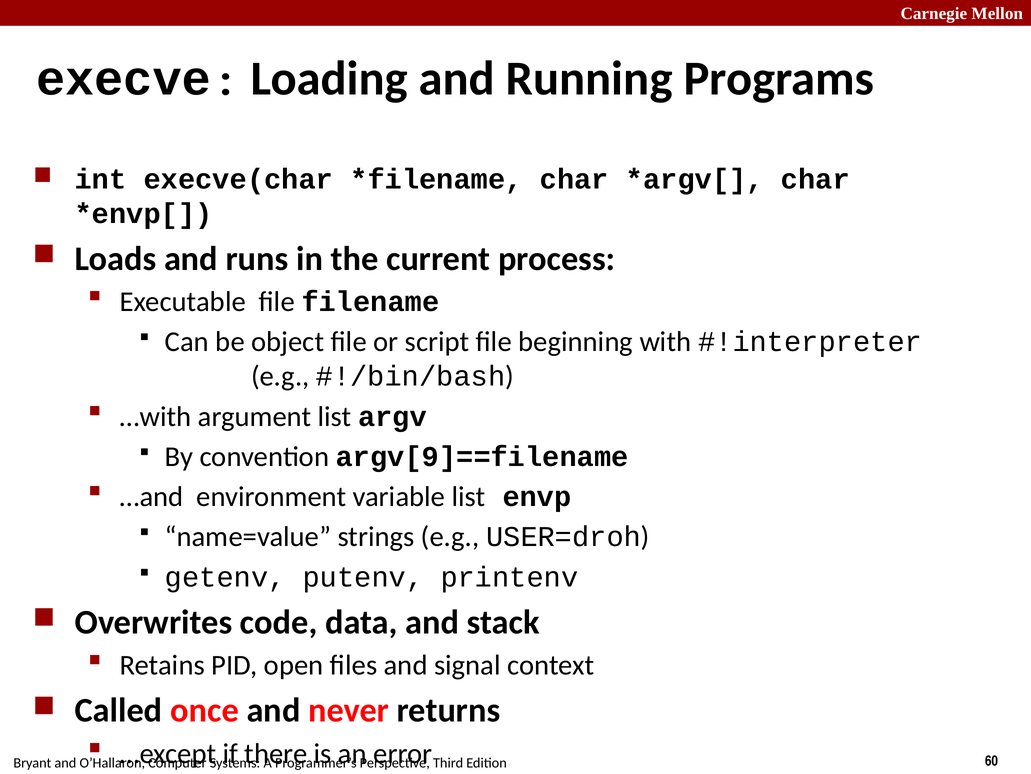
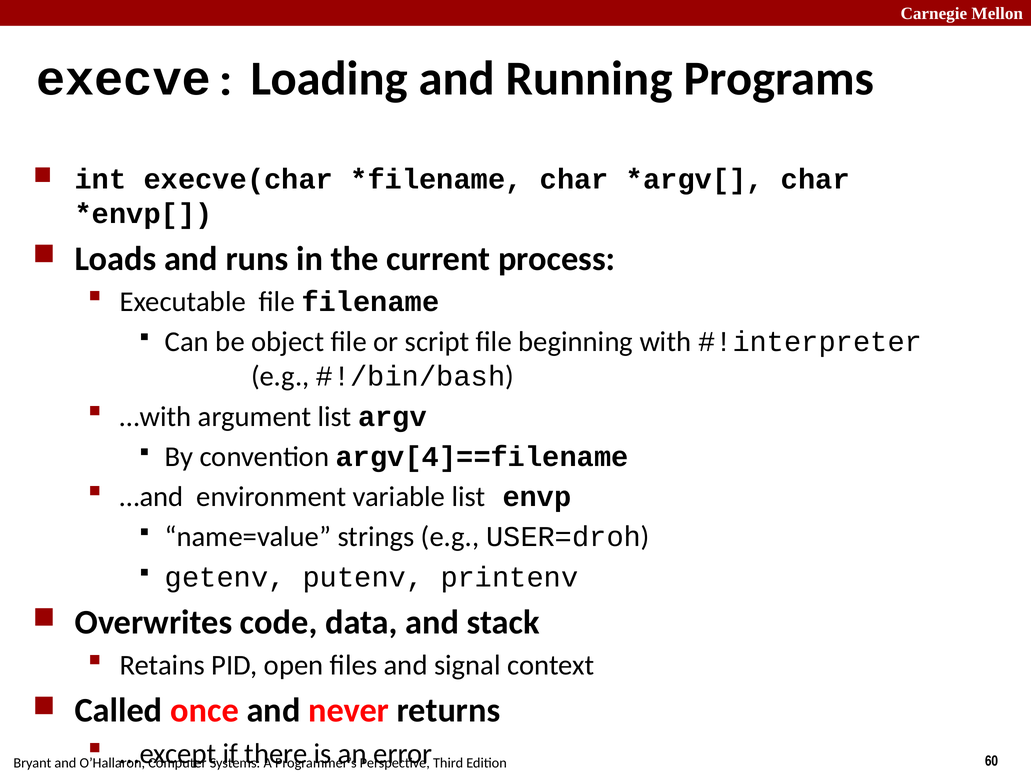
argv[9]==filename: argv[9]==filename -> argv[4]==filename
